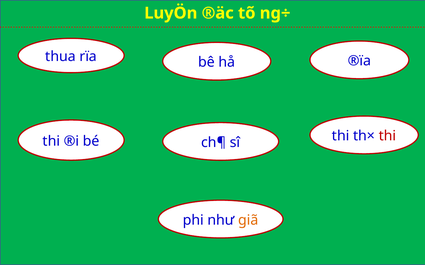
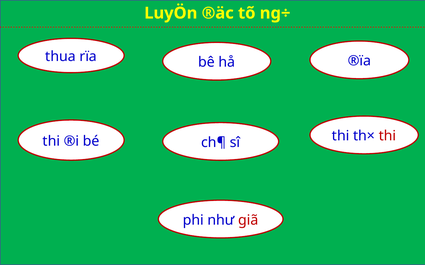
giã colour: orange -> red
